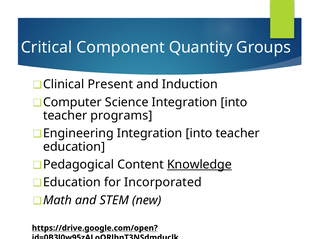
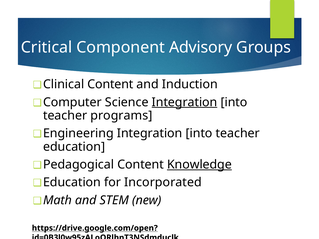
Quantity: Quantity -> Advisory
Present at (110, 84): Present -> Content
Integration at (185, 102) underline: none -> present
